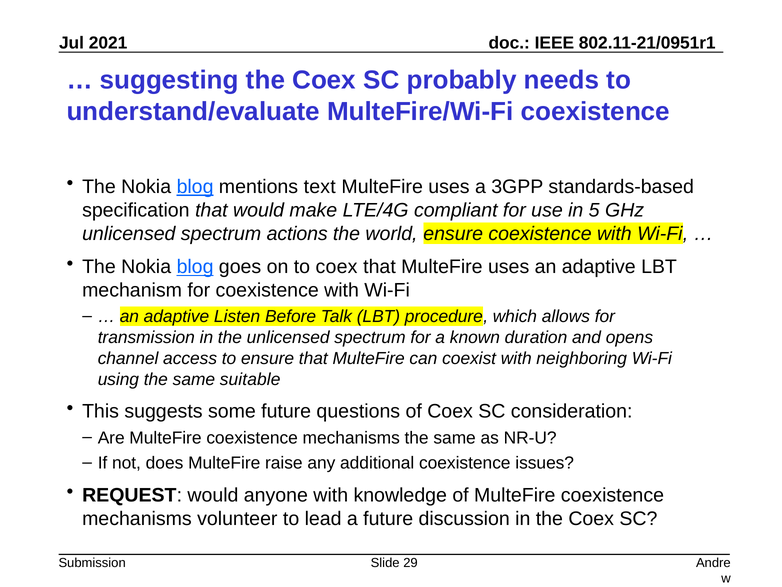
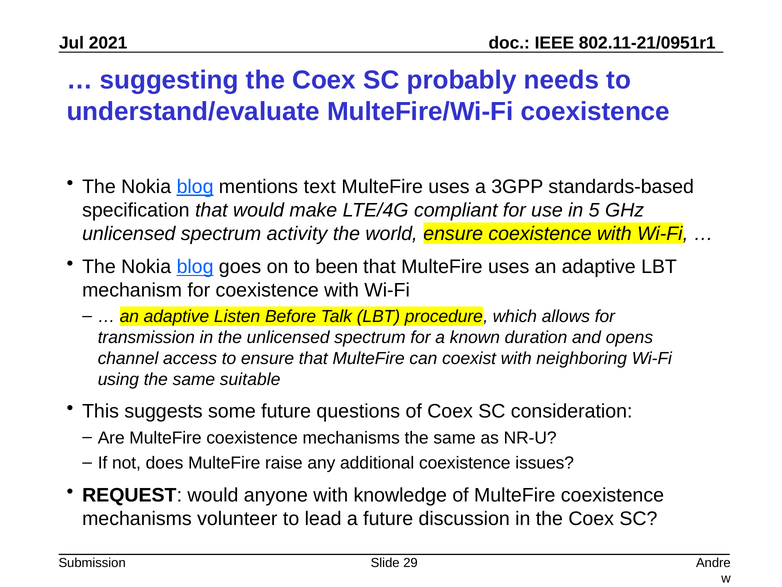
actions: actions -> activity
to coex: coex -> been
